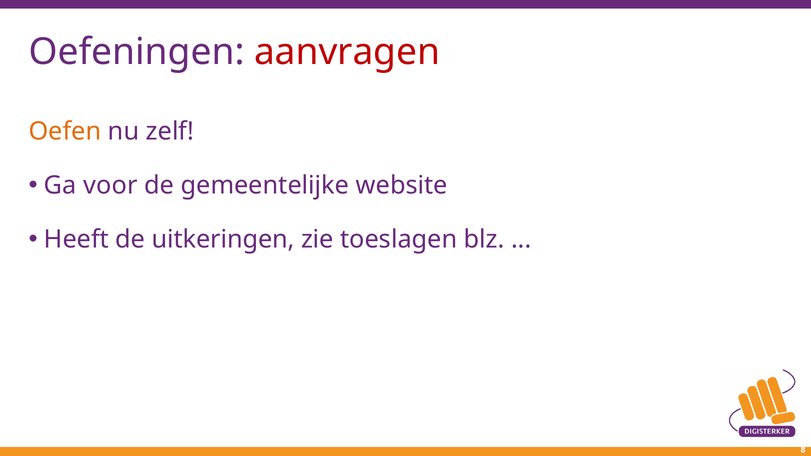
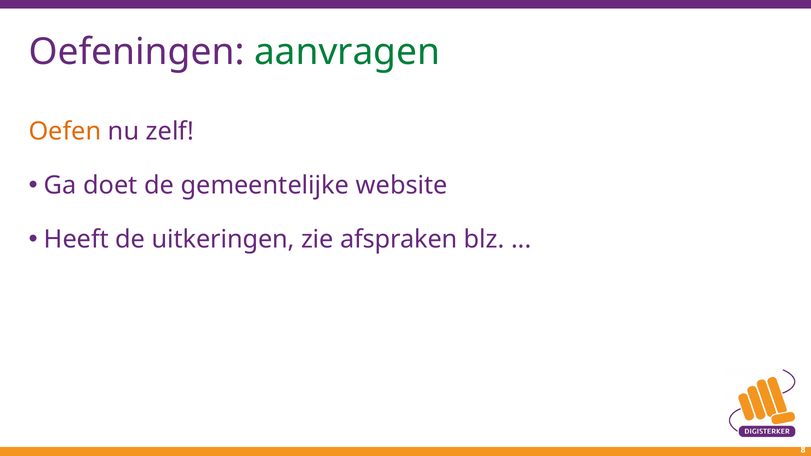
aanvragen colour: red -> green
voor: voor -> doet
toeslagen: toeslagen -> afspraken
